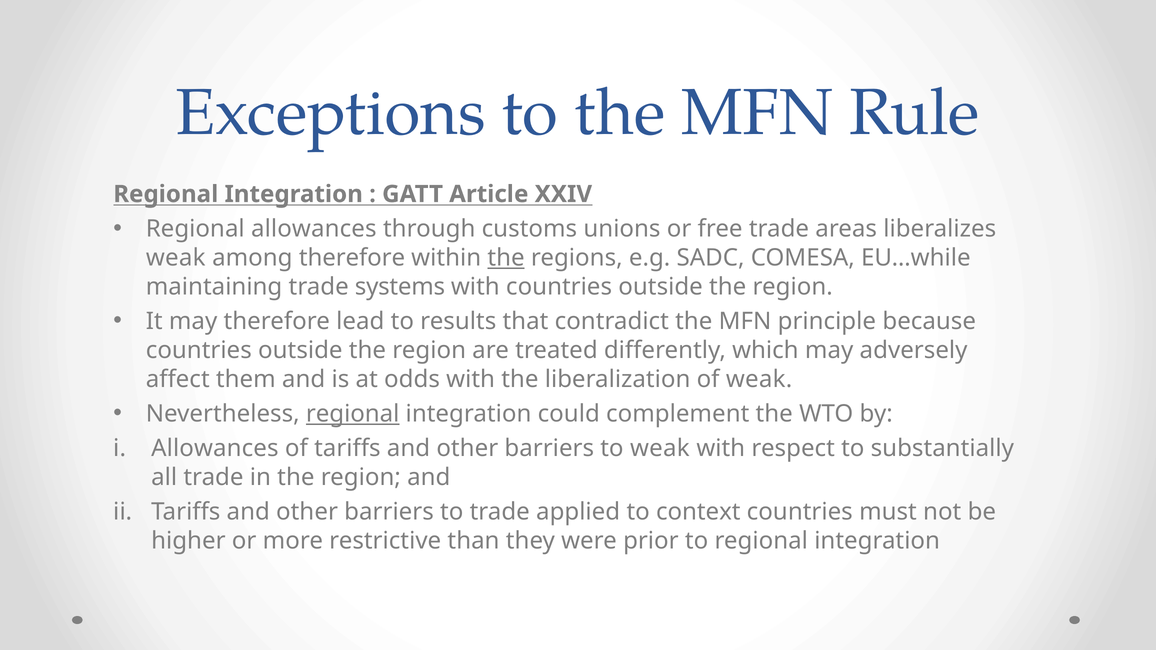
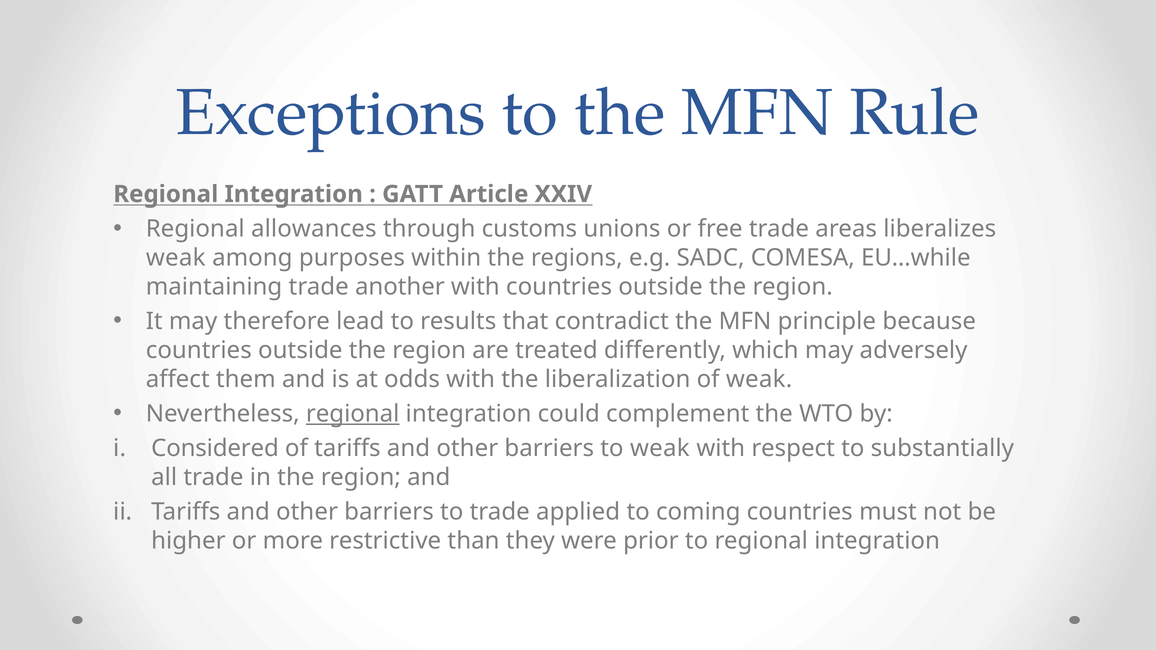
among therefore: therefore -> purposes
the at (506, 258) underline: present -> none
systems: systems -> another
Allowances at (215, 449): Allowances -> Considered
context: context -> coming
